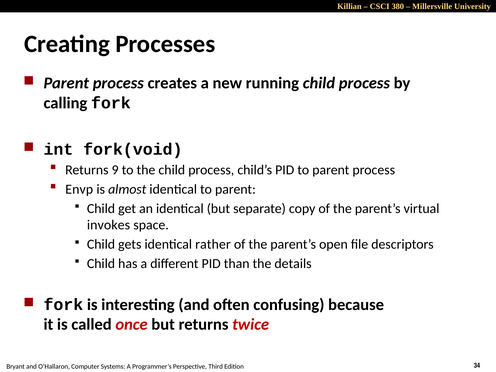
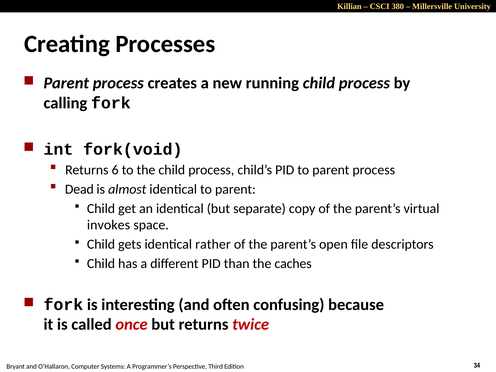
9: 9 -> 6
Envp: Envp -> Dead
details: details -> caches
